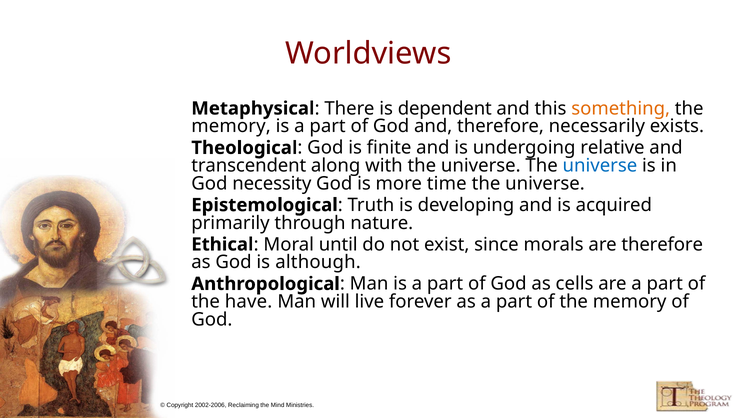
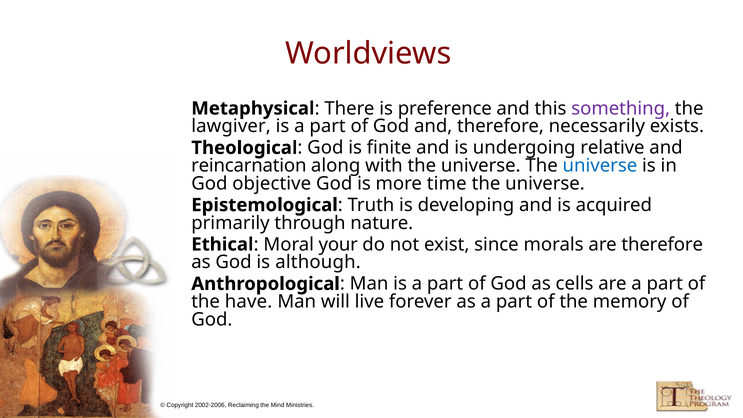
dependent: dependent -> preference
something colour: orange -> purple
memory at (231, 126): memory -> lawgiver
transcendent: transcendent -> reincarnation
necessity: necessity -> objective
until: until -> your
